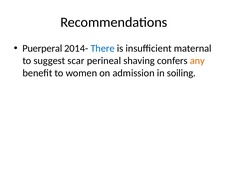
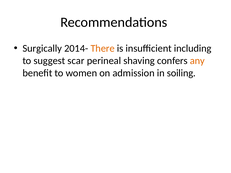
Puerperal: Puerperal -> Surgically
There colour: blue -> orange
maternal: maternal -> including
